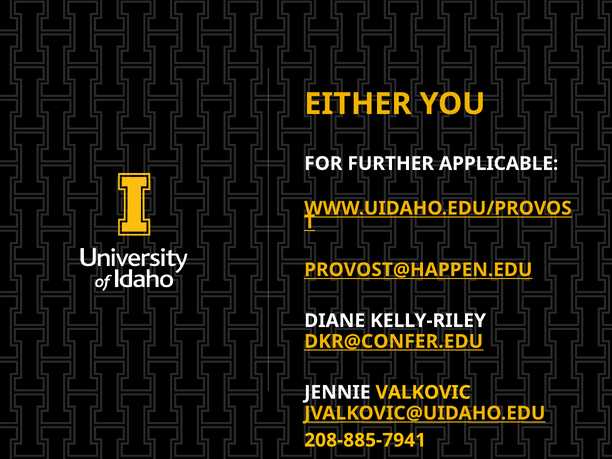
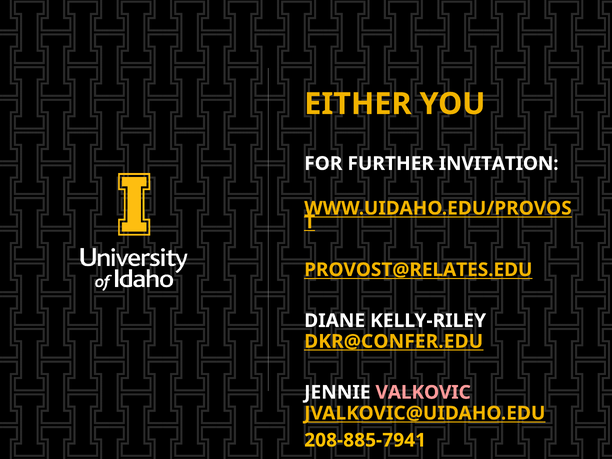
APPLICABLE: APPLICABLE -> INVITATION
PROVOST@HAPPEN.EDU: PROVOST@HAPPEN.EDU -> PROVOST@RELATES.EDU
VALKOVIC colour: yellow -> pink
